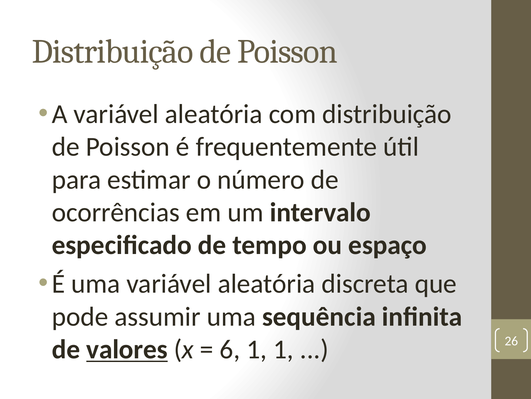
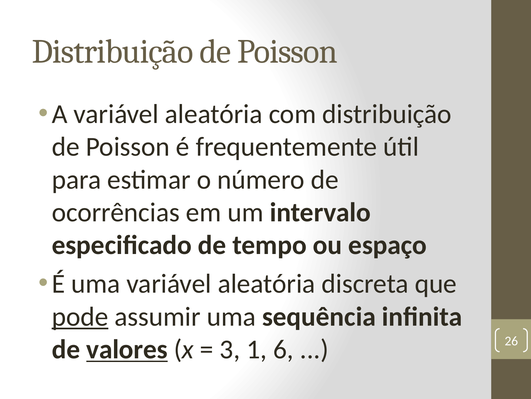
pode underline: none -> present
6: 6 -> 3
1 1: 1 -> 6
